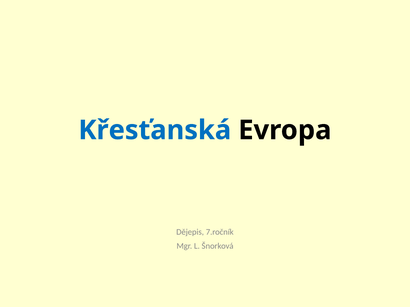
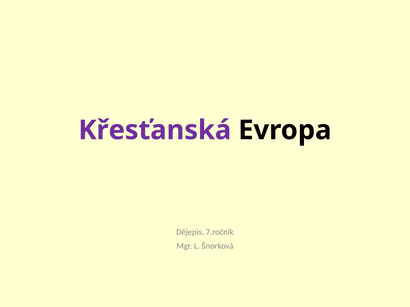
Křesťanská colour: blue -> purple
